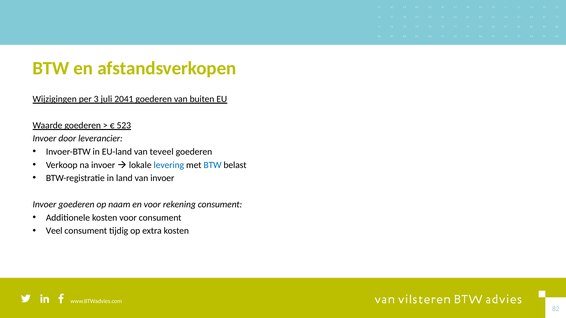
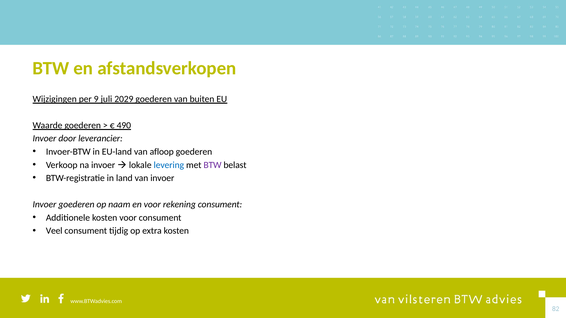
3: 3 -> 9
2041: 2041 -> 2029
523: 523 -> 490
teveel: teveel -> afloop
BTW at (213, 165) colour: blue -> purple
